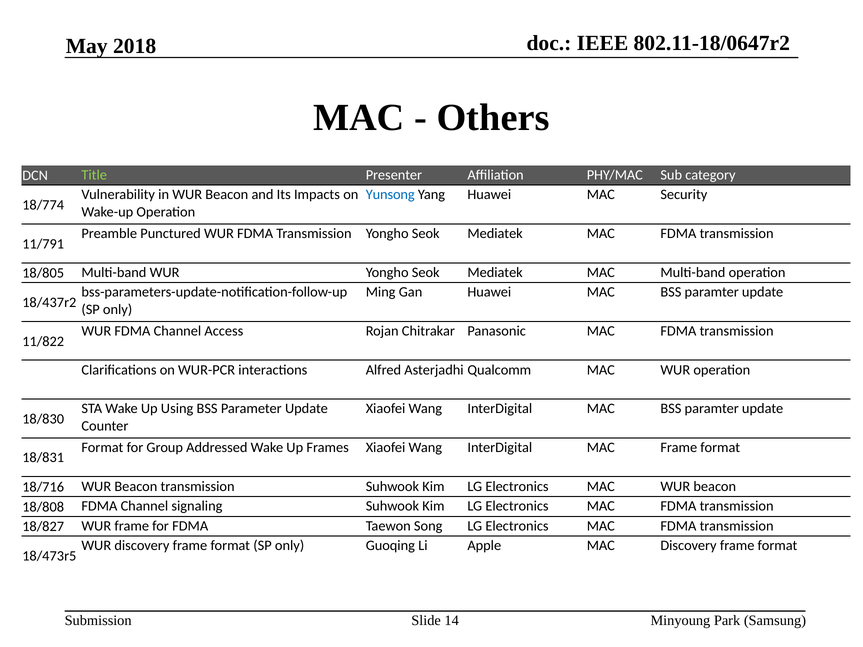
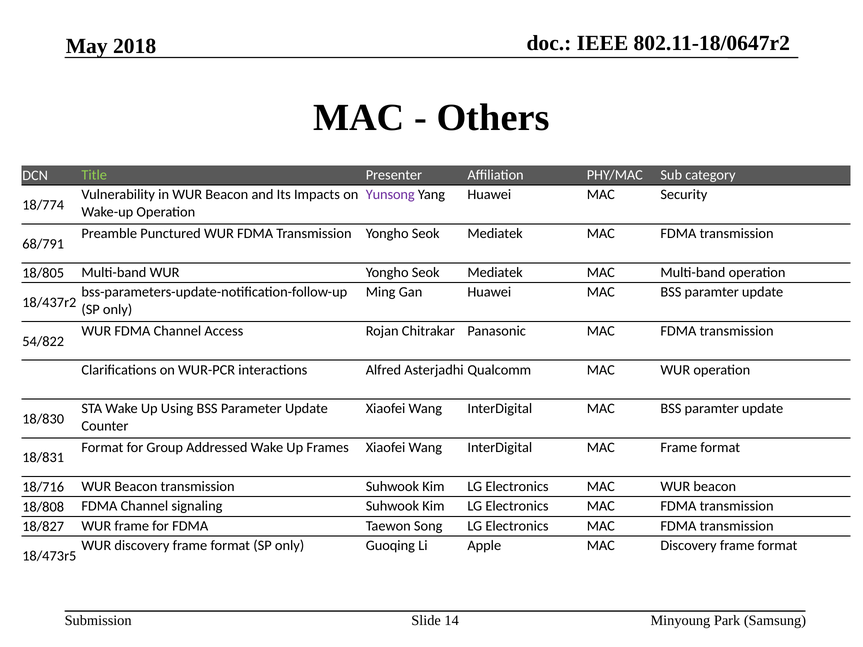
Yunsong colour: blue -> purple
11/791: 11/791 -> 68/791
11/822: 11/822 -> 54/822
